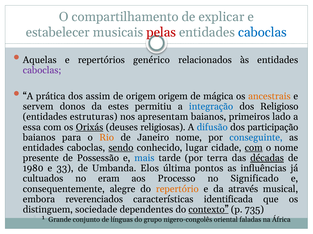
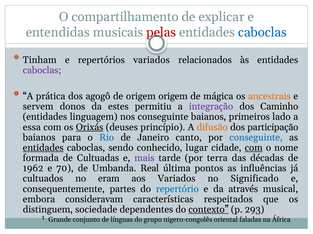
estabelecer: estabelecer -> entendidas
Aquelas: Aquelas -> Tinham
repertórios genérico: genérico -> variados
assim: assim -> agogô
integração colour: blue -> purple
Religioso: Religioso -> Caminho
estruturas: estruturas -> linguagem
nos apresentam: apresentam -> conseguinte
religiosas: religiosas -> princípio
difusão colour: blue -> orange
Rio colour: orange -> blue
Janeiro nome: nome -> canto
entidades at (43, 148) underline: none -> present
sendo underline: present -> none
presente: presente -> formada
Possessão: Possessão -> Cultuadas
mais colour: blue -> purple
décadas underline: present -> none
1980: 1980 -> 1962
33: 33 -> 70
Elos: Elos -> Real
aos Processo: Processo -> Variados
alegre: alegre -> partes
repertório colour: orange -> blue
reverenciados: reverenciados -> consideravam
identificada: identificada -> respeitados
735: 735 -> 293
